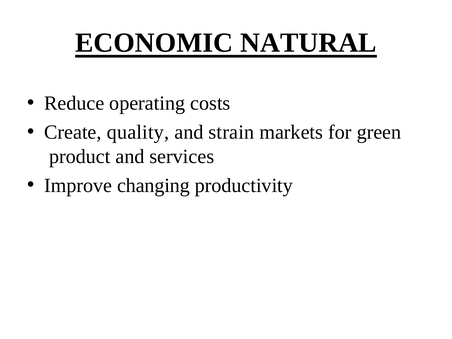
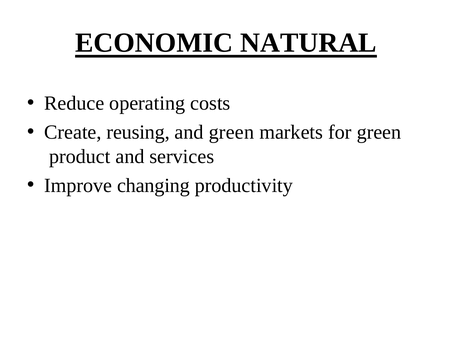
quality: quality -> reusing
and strain: strain -> green
